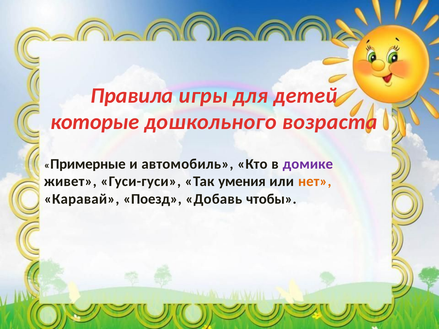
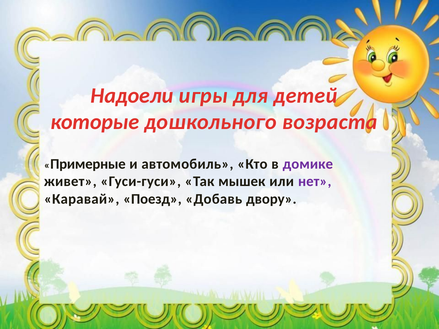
Правила: Правила -> Надоели
умения: умения -> мышек
нет colour: orange -> purple
чтобы: чтобы -> двору
